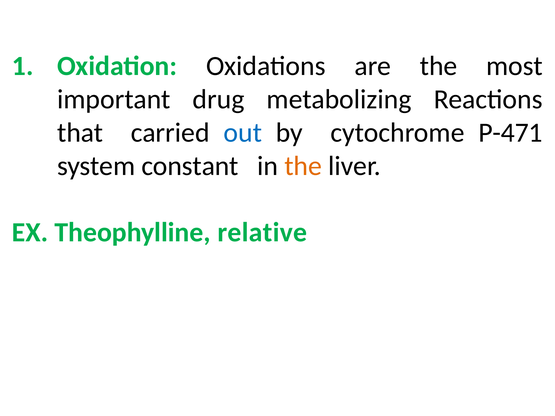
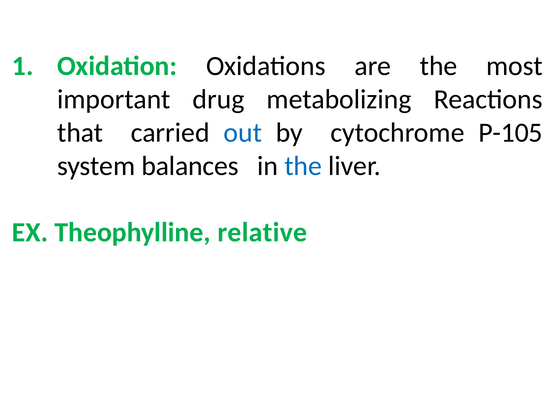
P-471: P-471 -> P-105
constant: constant -> balances
the at (303, 166) colour: orange -> blue
